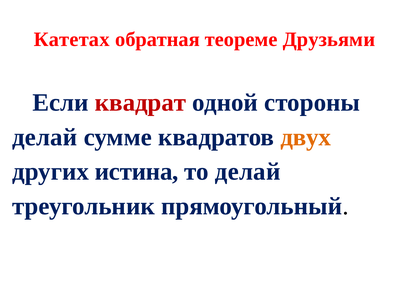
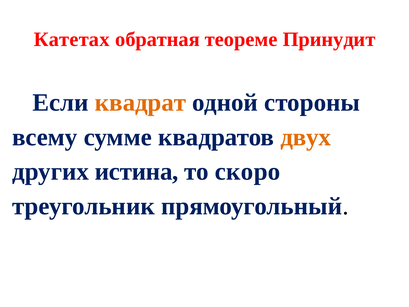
Друзьями: Друзьями -> Принудит
квадрат colour: red -> orange
делай at (45, 137): делай -> всему
то делай: делай -> скоро
